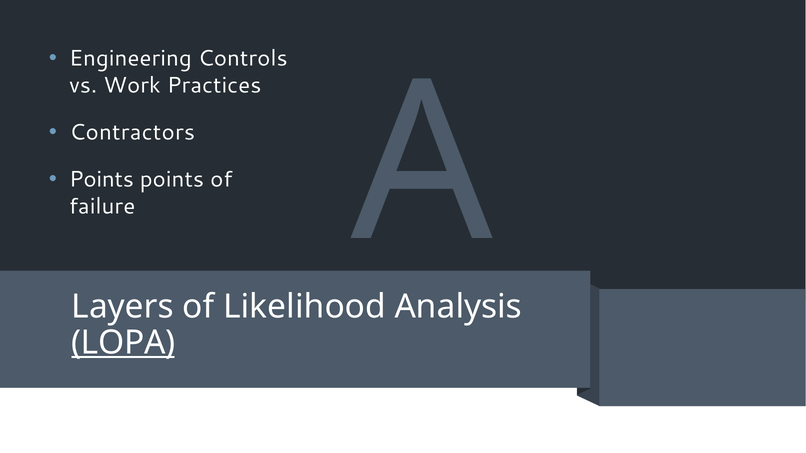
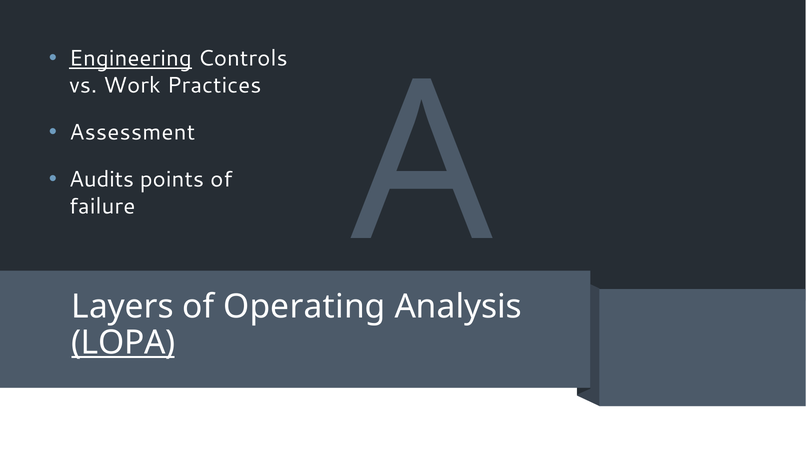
Engineering underline: none -> present
Contractors: Contractors -> Assessment
Points at (101, 180): Points -> Audits
Likelihood: Likelihood -> Operating
